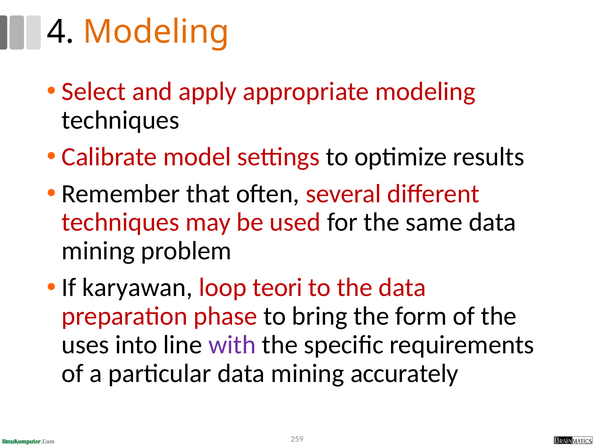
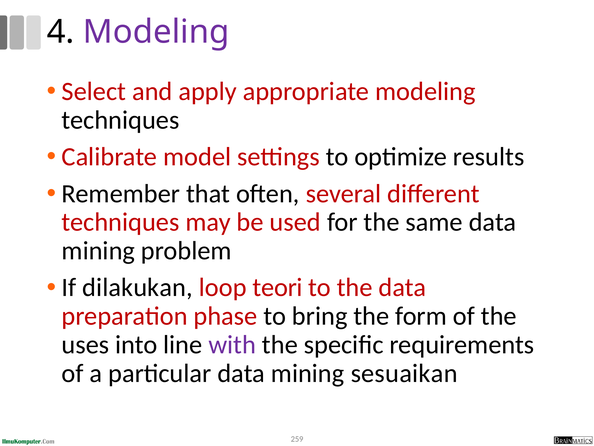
Modeling at (156, 32) colour: orange -> purple
karyawan: karyawan -> dilakukan
accurately: accurately -> sesuaikan
